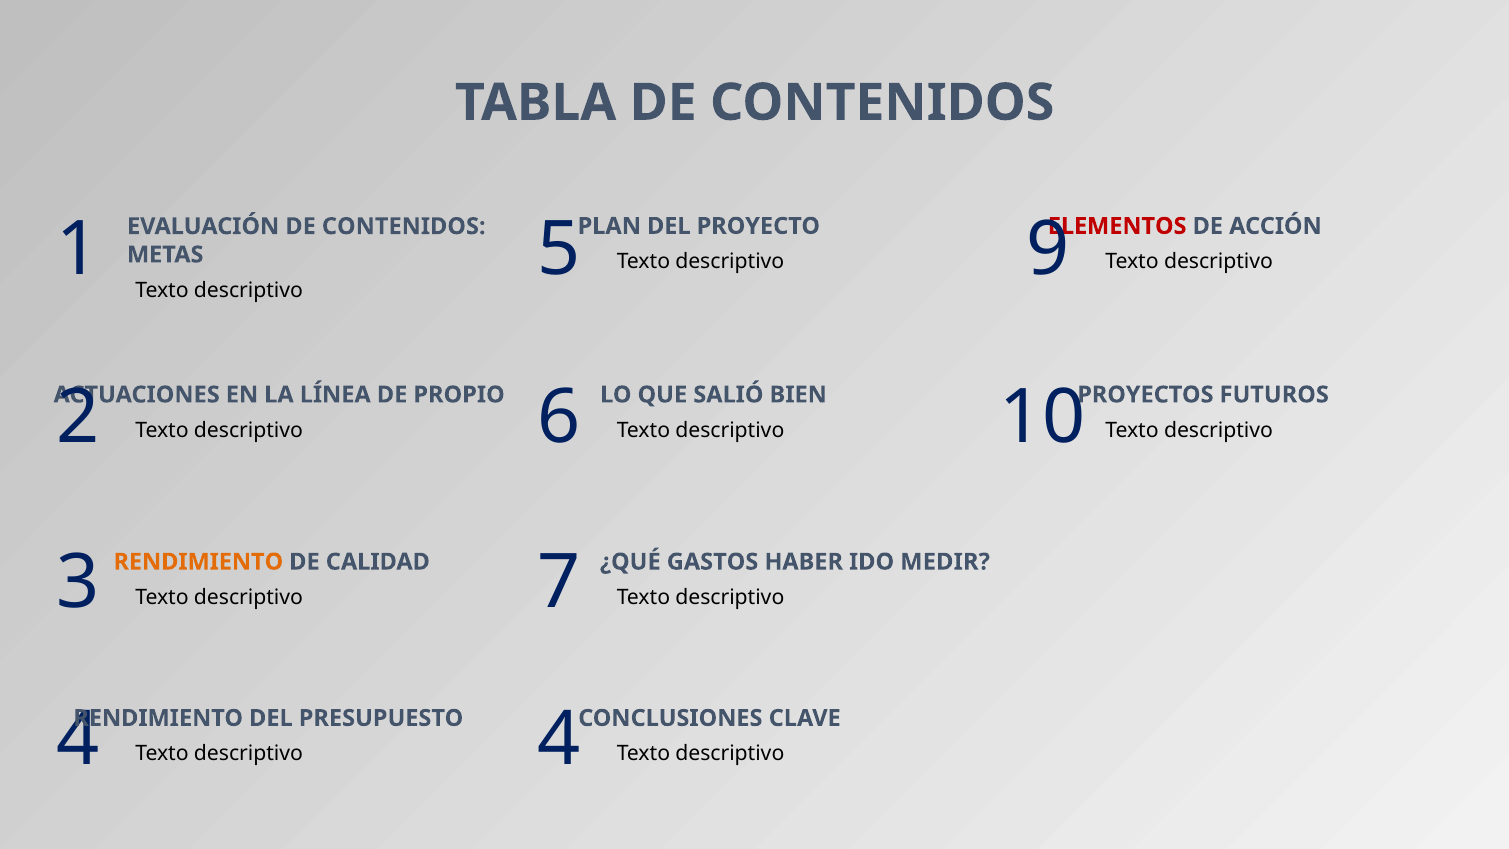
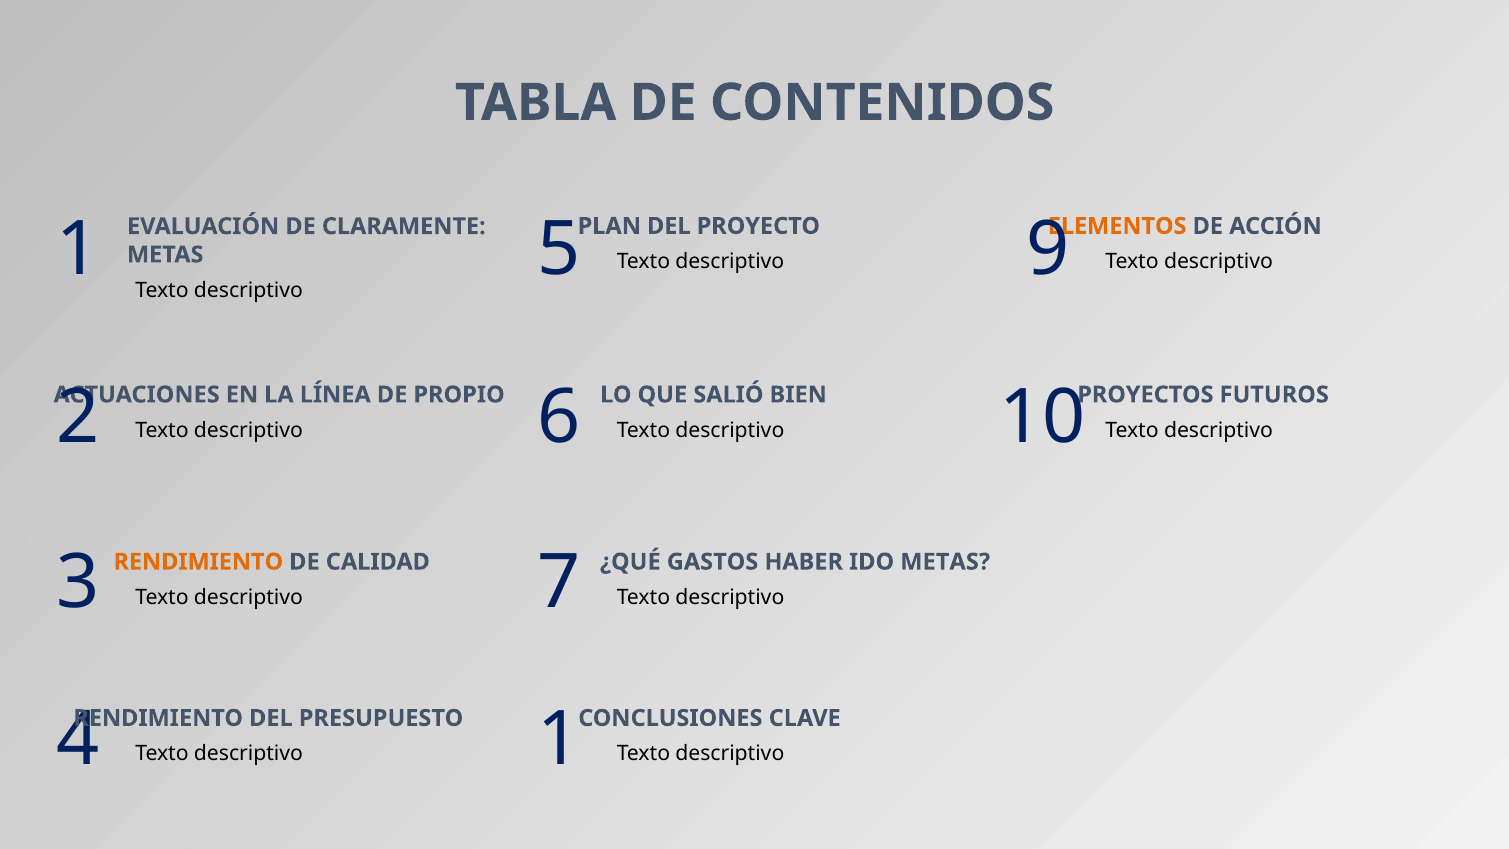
ELEMENTOS colour: red -> orange
EVALUACIÓN DE CONTENIDOS: CONTENIDOS -> CLARAMENTE
IDO MEDIR: MEDIR -> METAS
descriptivo 4: 4 -> 1
